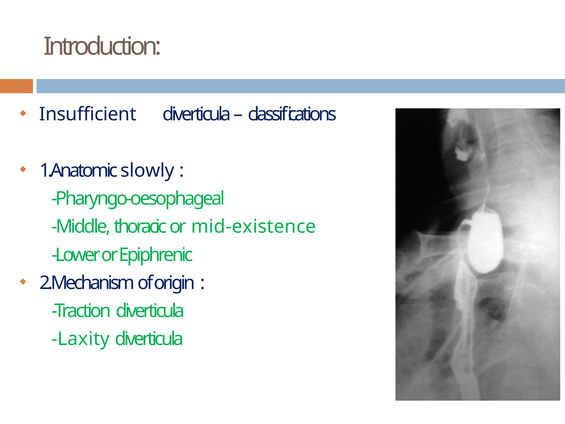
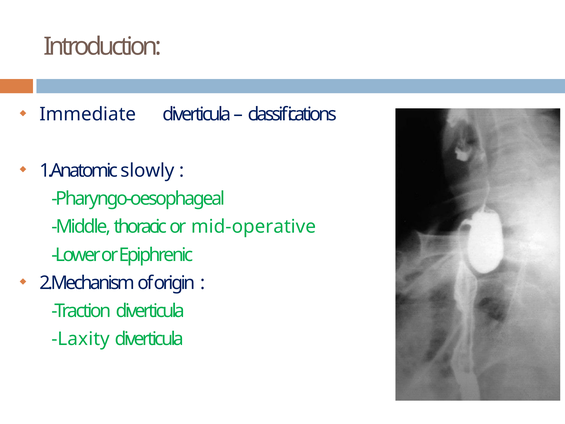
Insufficient: Insufficient -> Immediate
mid-existence: mid-existence -> mid-operative
